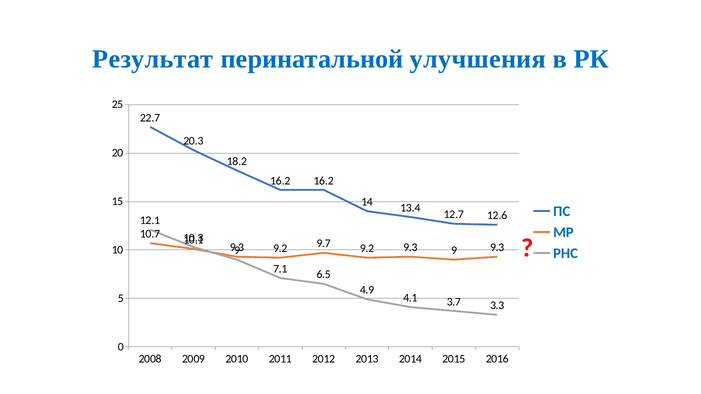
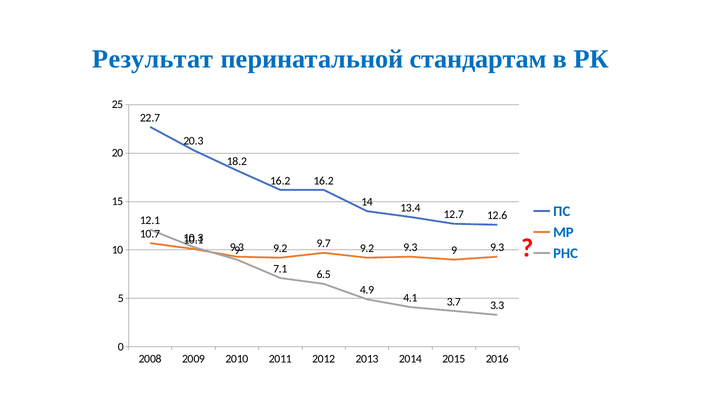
улучшения: улучшения -> стандартам
